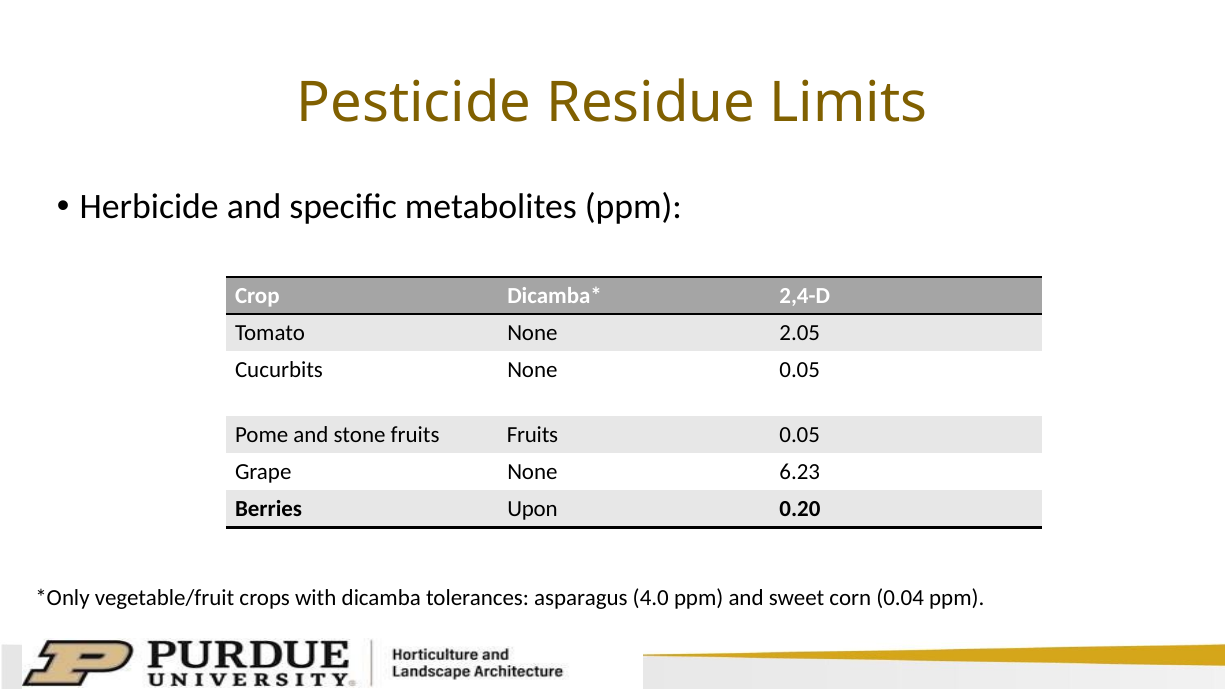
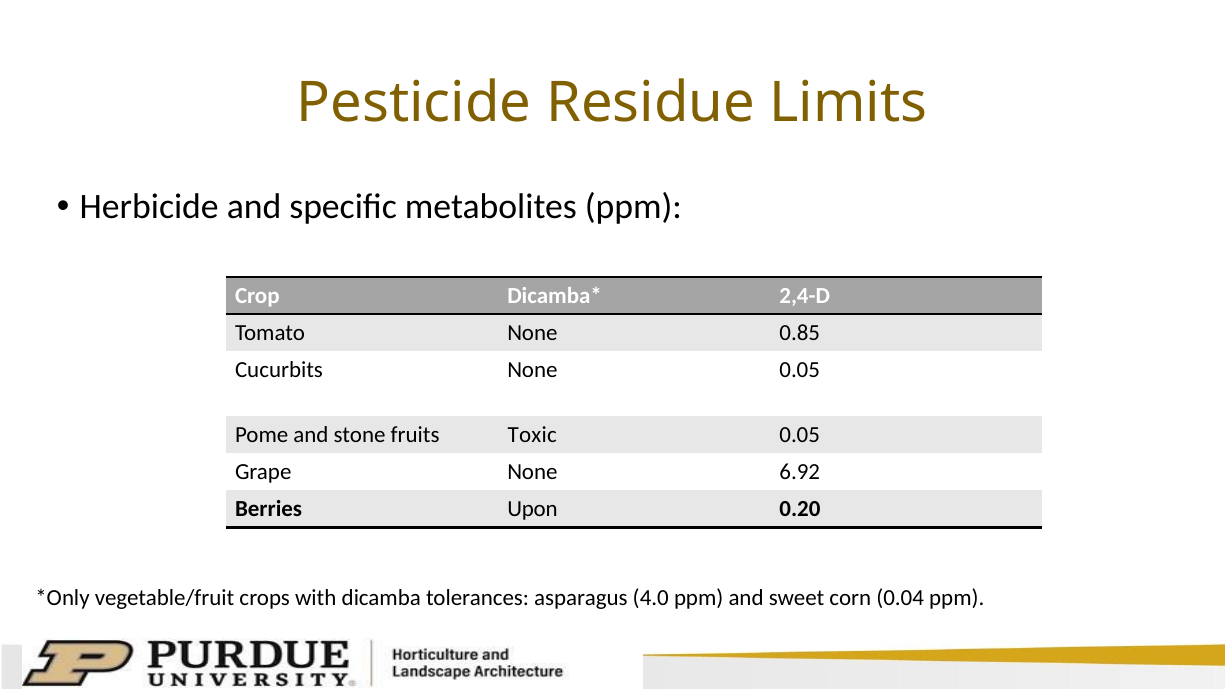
2.05: 2.05 -> 0.85
fruits Fruits: Fruits -> Toxic
6.23: 6.23 -> 6.92
